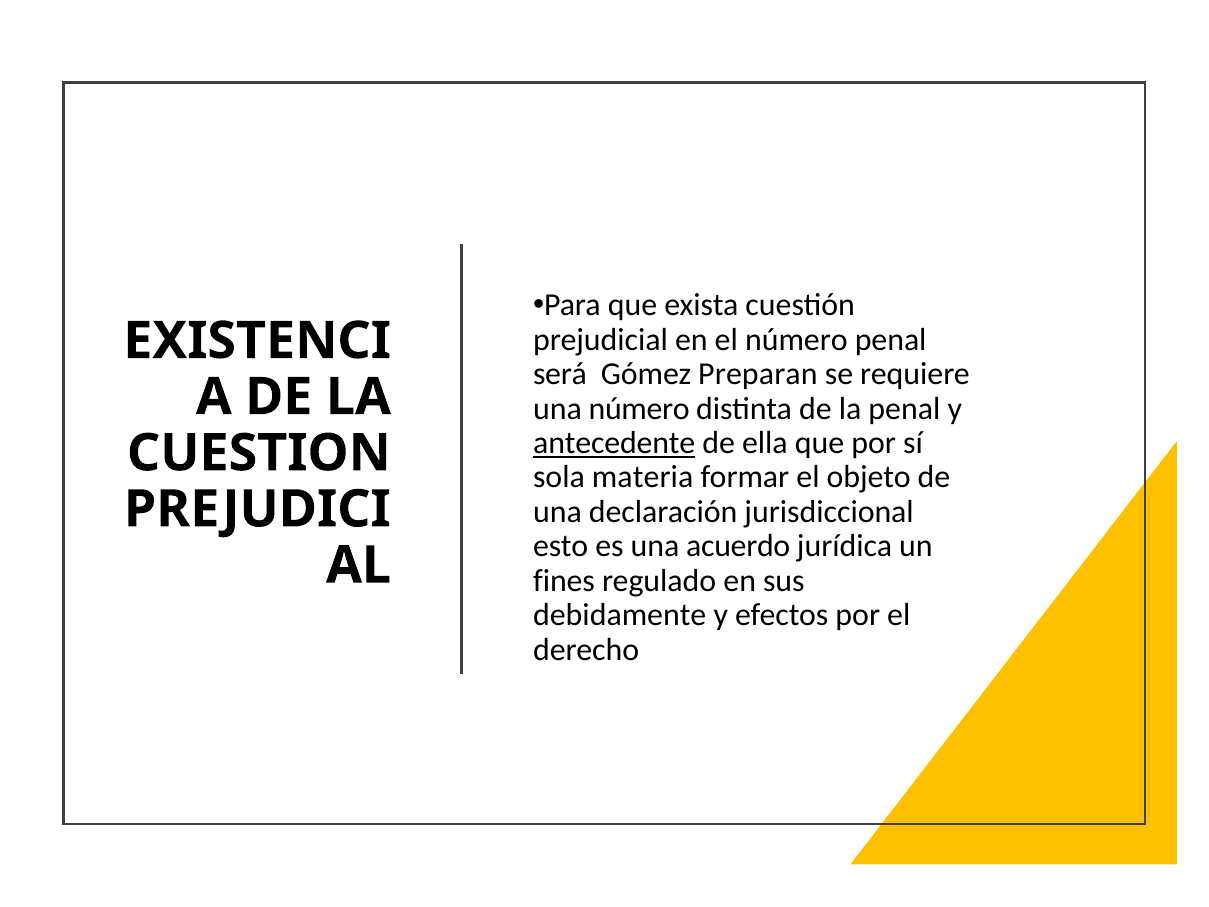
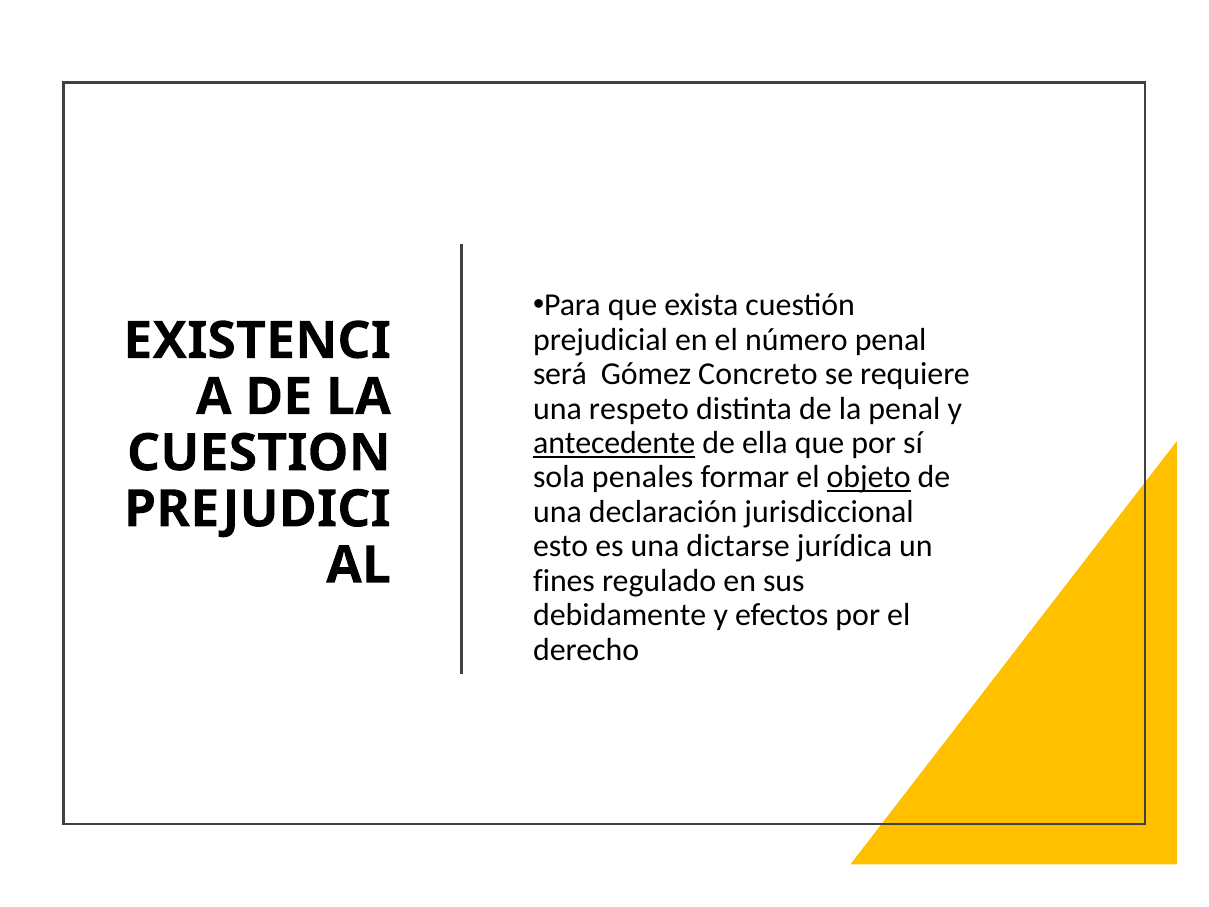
Preparan: Preparan -> Concreto
una número: número -> respeto
materia: materia -> penales
objeto underline: none -> present
acuerdo: acuerdo -> dictarse
